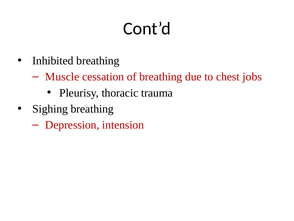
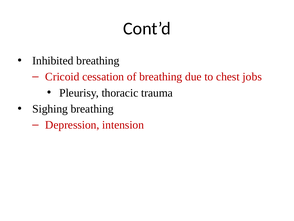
Muscle: Muscle -> Cricoid
